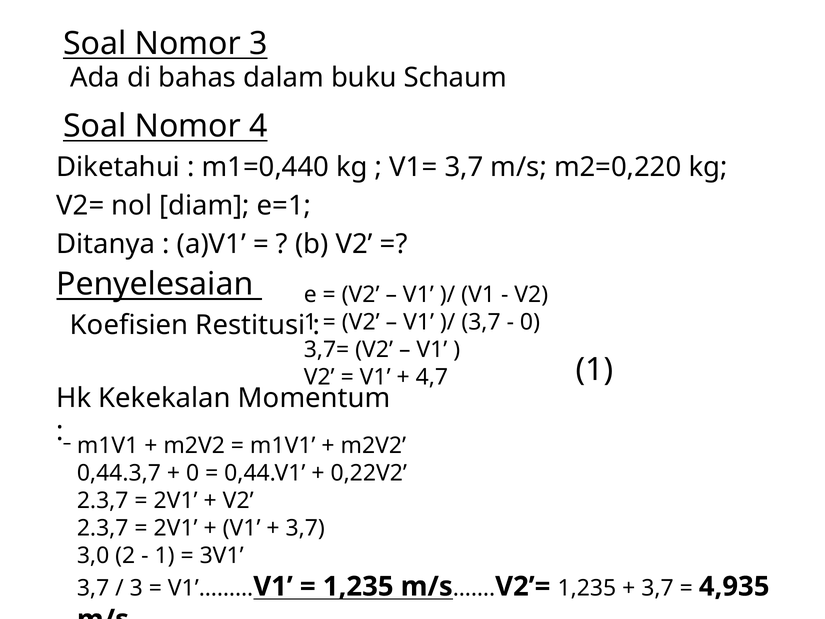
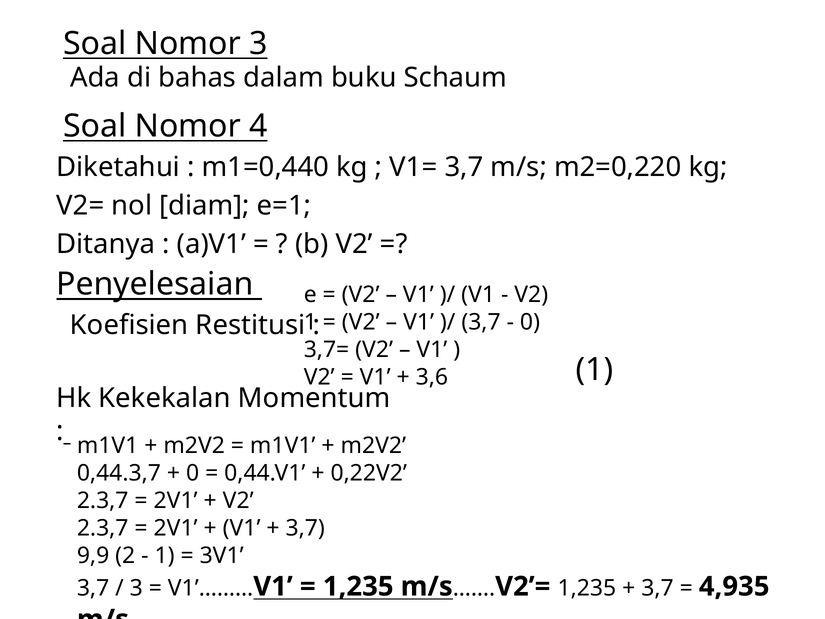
4,7: 4,7 -> 3,6
3,0: 3,0 -> 9,9
